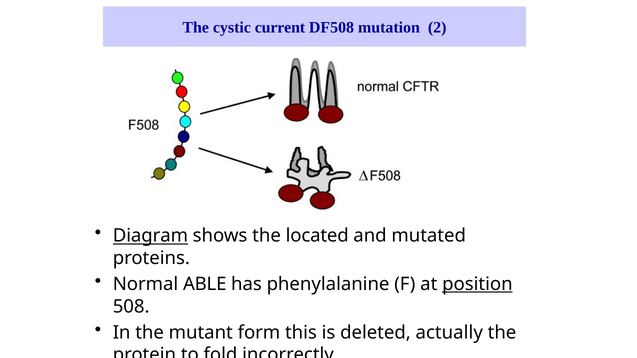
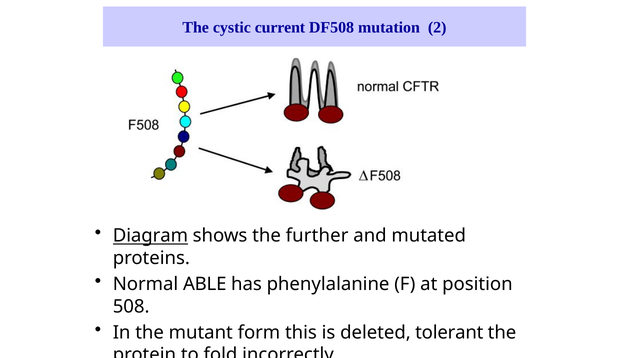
located: located -> further
position underline: present -> none
actually: actually -> tolerant
